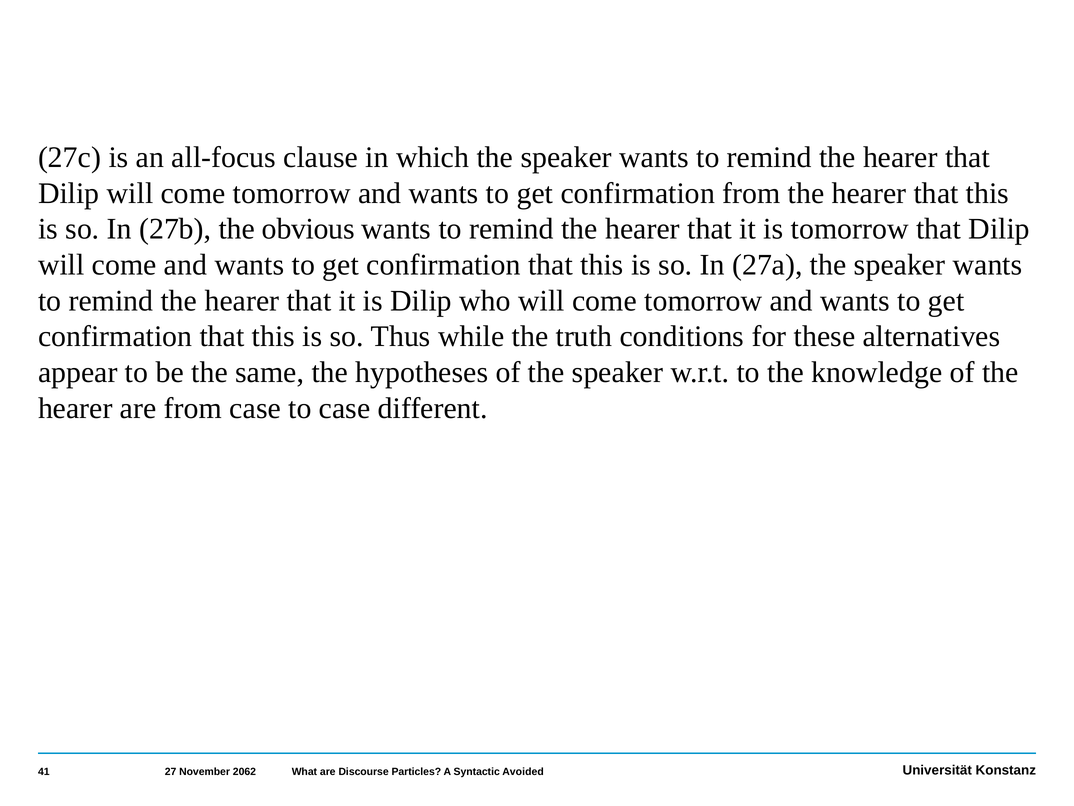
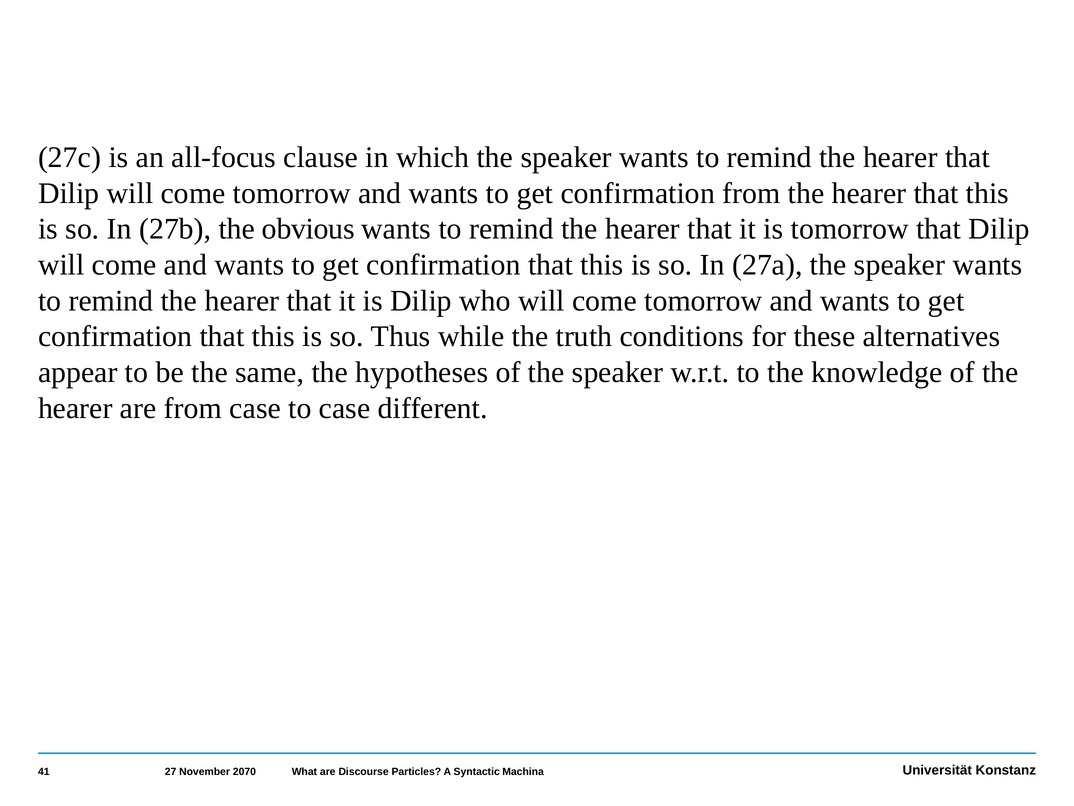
2062: 2062 -> 2070
Avoided: Avoided -> Machina
